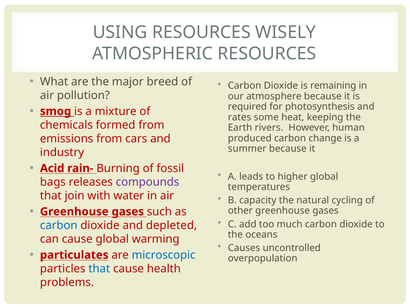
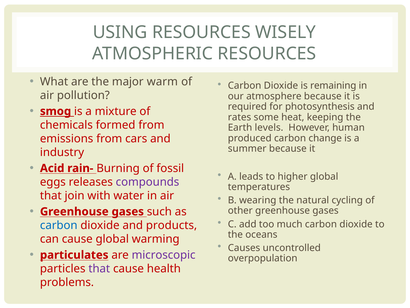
breed: breed -> warm
rivers: rivers -> levels
bags: bags -> eggs
capacity: capacity -> wearing
depleted: depleted -> products
microscopic colour: blue -> purple
that at (99, 268) colour: blue -> purple
